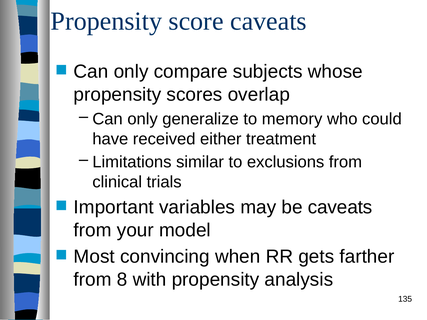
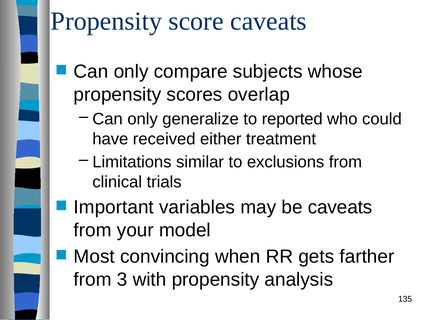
memory: memory -> reported
8: 8 -> 3
